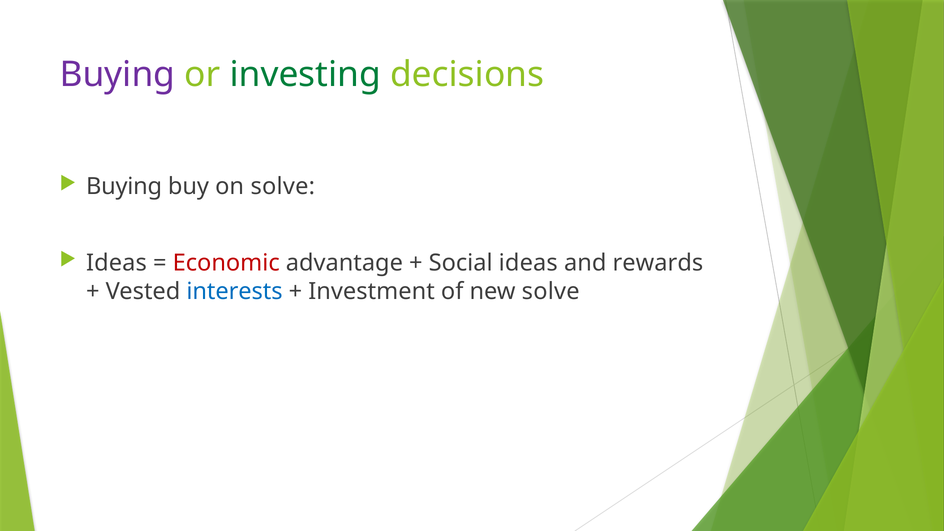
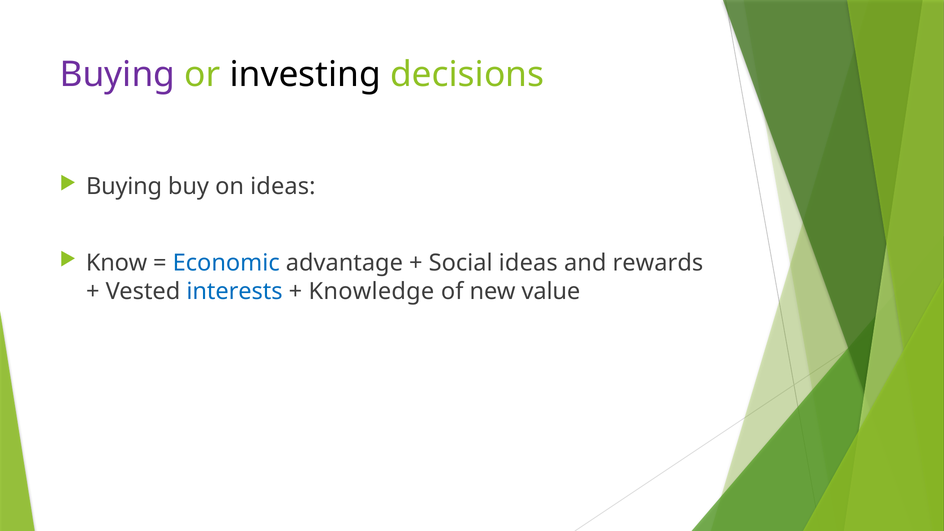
investing colour: green -> black
on solve: solve -> ideas
Ideas at (116, 263): Ideas -> Know
Economic colour: red -> blue
Investment: Investment -> Knowledge
new solve: solve -> value
